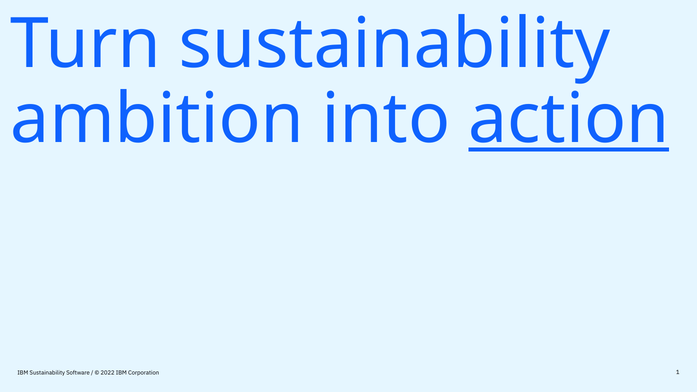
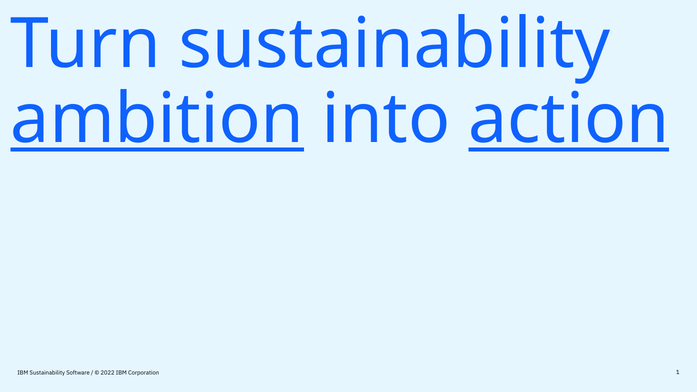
ambition underline: none -> present
